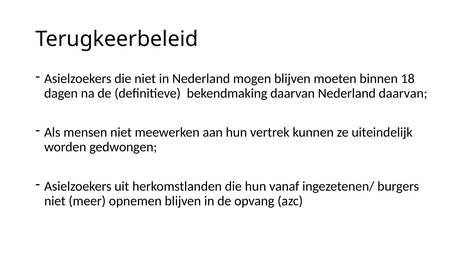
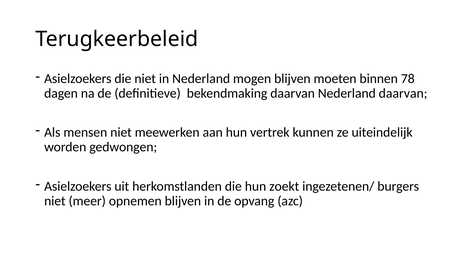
18: 18 -> 78
vanaf: vanaf -> zoekt
